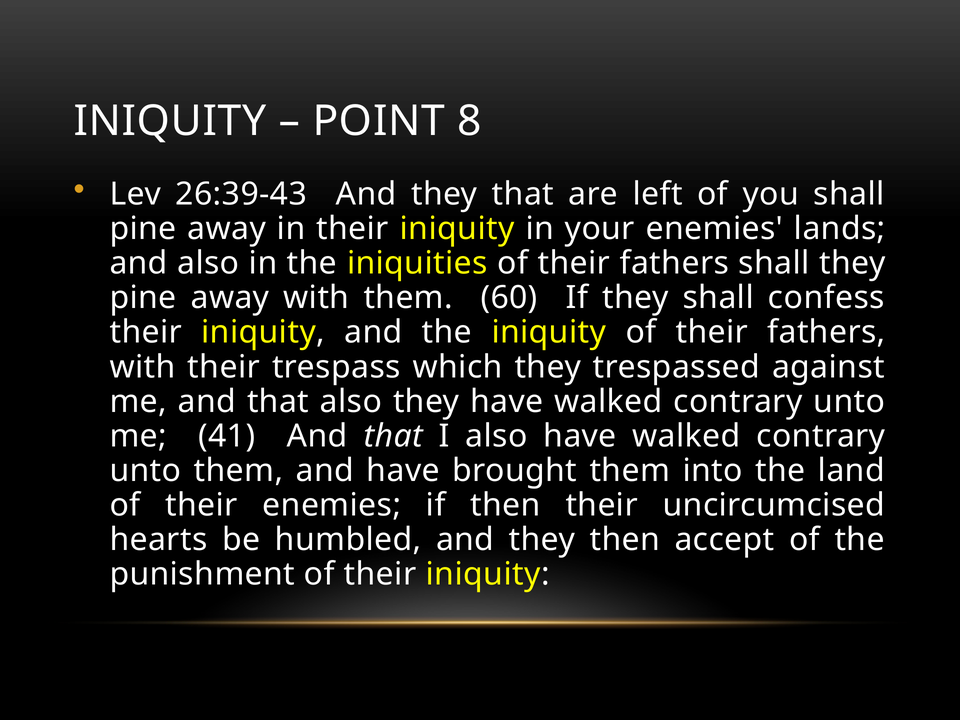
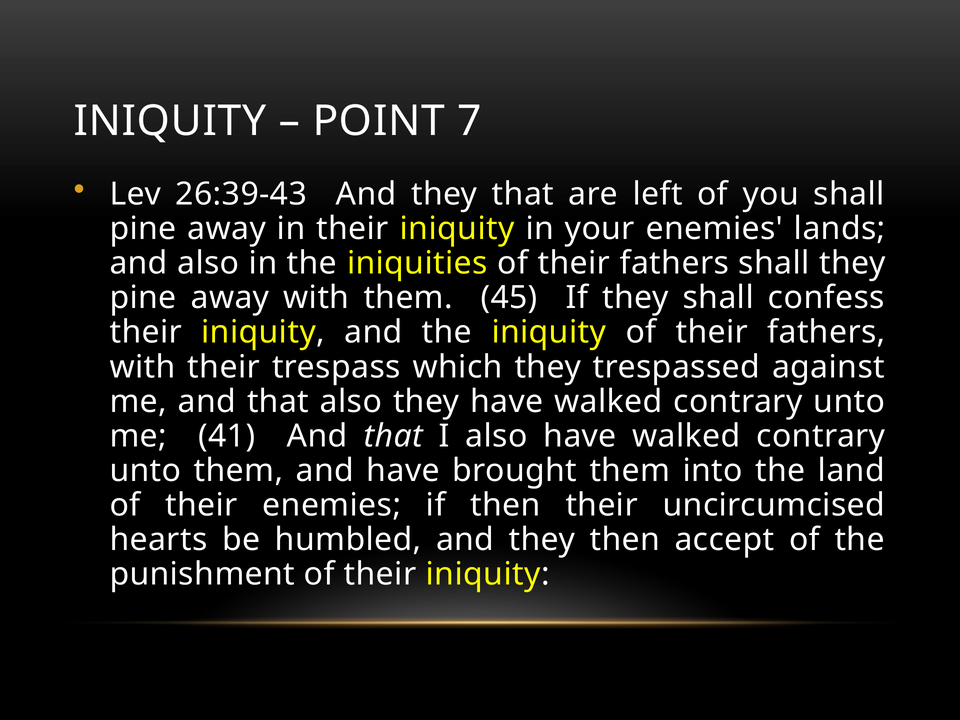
8: 8 -> 7
60: 60 -> 45
